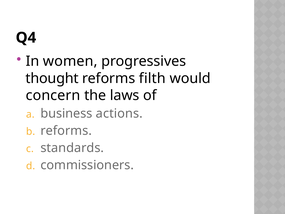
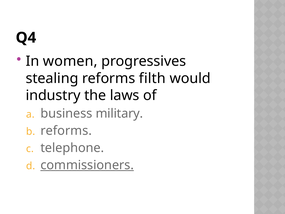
thought: thought -> stealing
concern: concern -> industry
actions: actions -> military
standards: standards -> telephone
commissioners underline: none -> present
